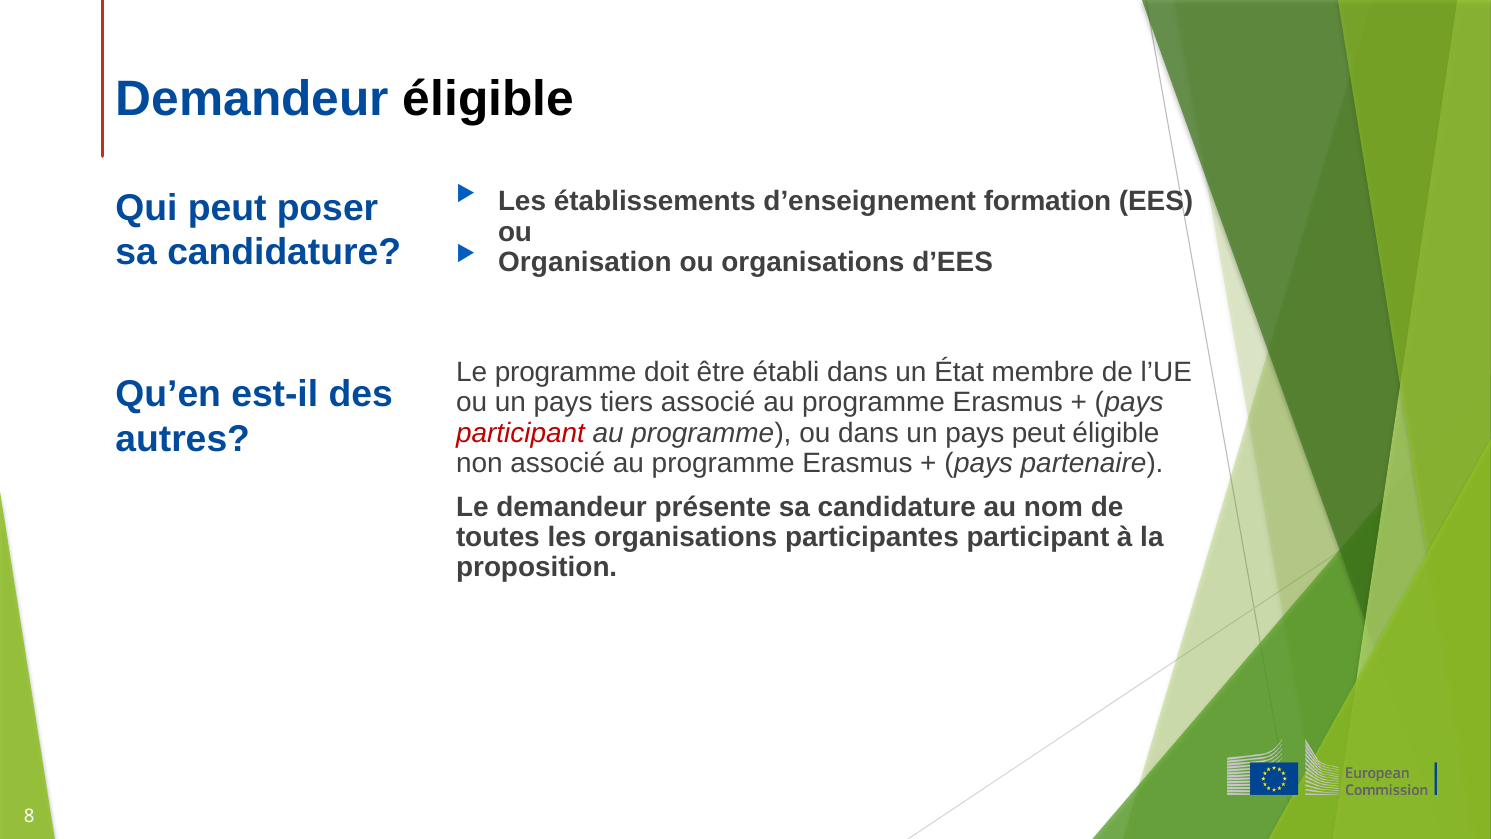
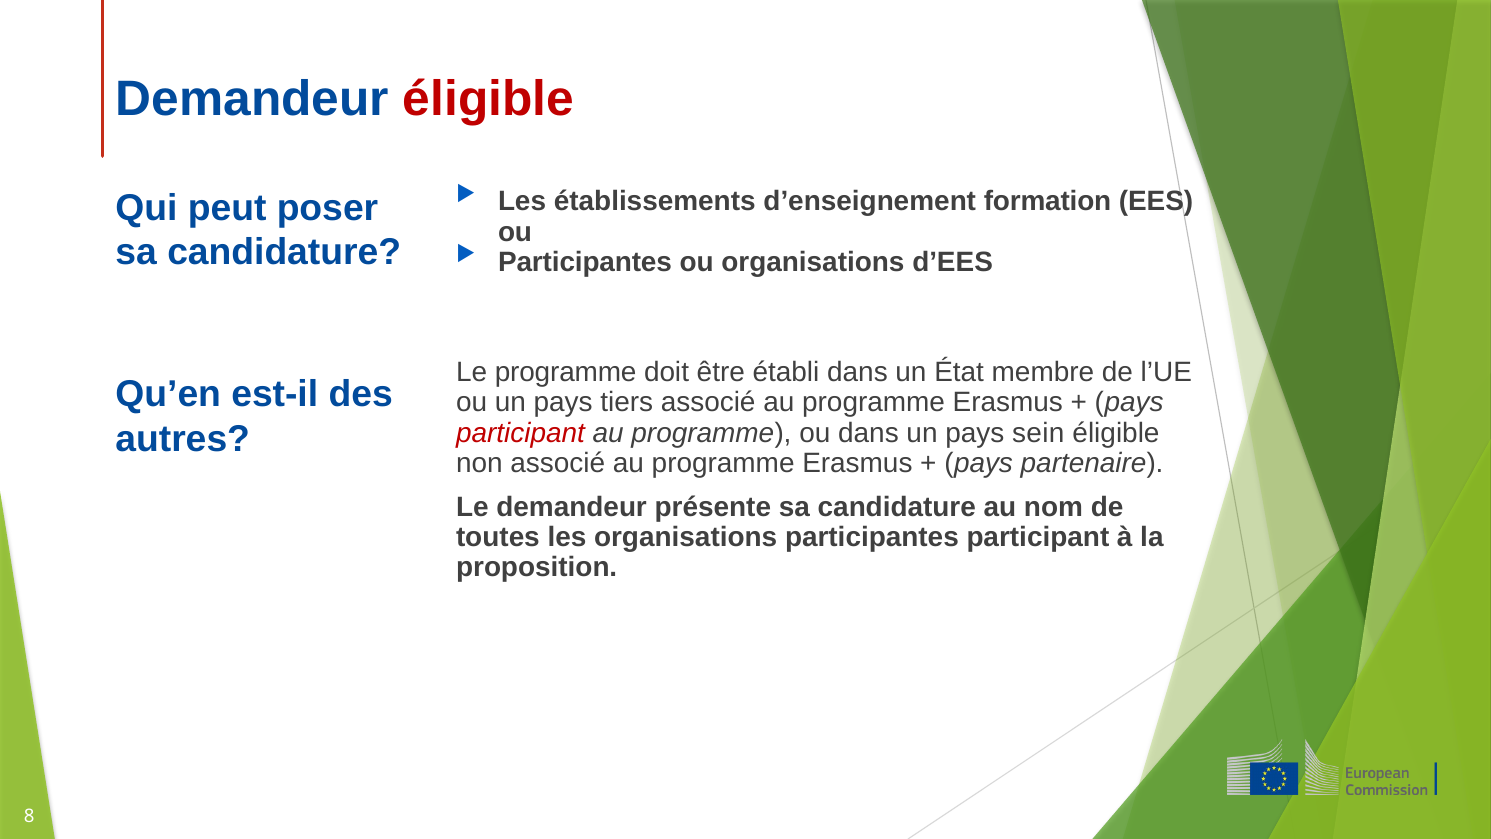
éligible at (488, 99) colour: black -> red
Organisation at (585, 262): Organisation -> Participantes
pays peut: peut -> sein
